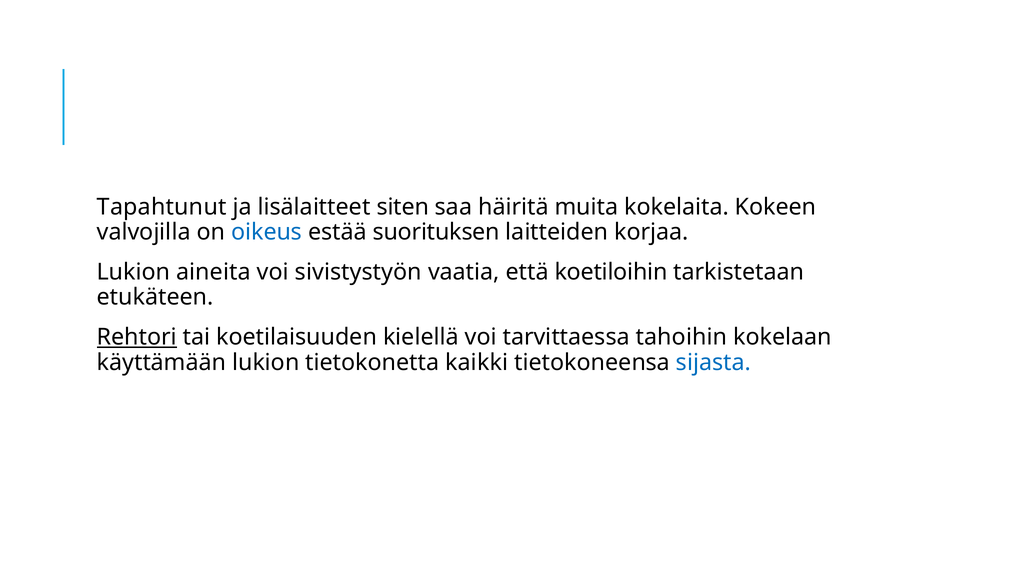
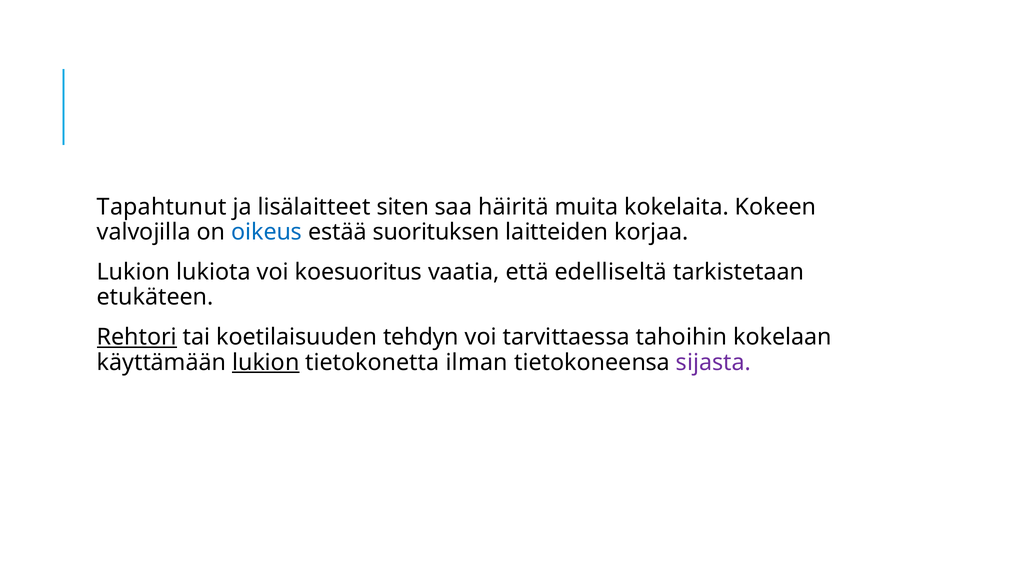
aineita: aineita -> lukiota
sivistystyön: sivistystyön -> koesuoritus
koetiloihin: koetiloihin -> edelliseltä
kielellä: kielellä -> tehdyn
lukion at (266, 362) underline: none -> present
kaikki: kaikki -> ilman
sijasta colour: blue -> purple
